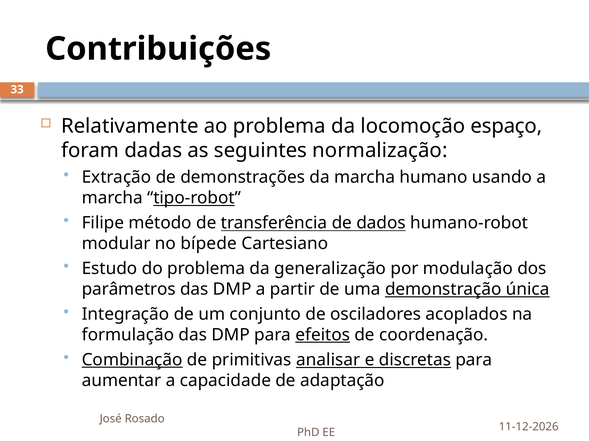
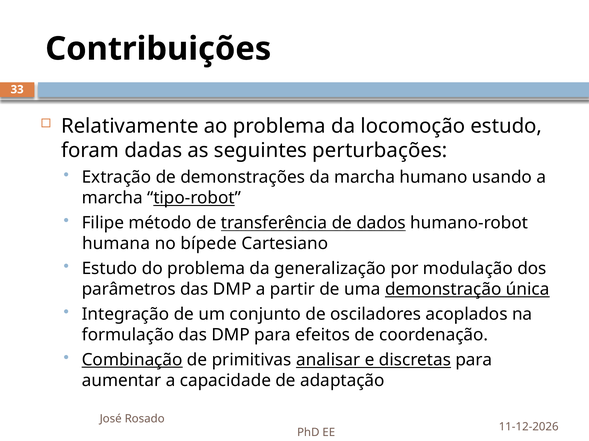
locomoção espaço: espaço -> estudo
normalização: normalização -> perturbações
modular: modular -> humana
efeitos underline: present -> none
